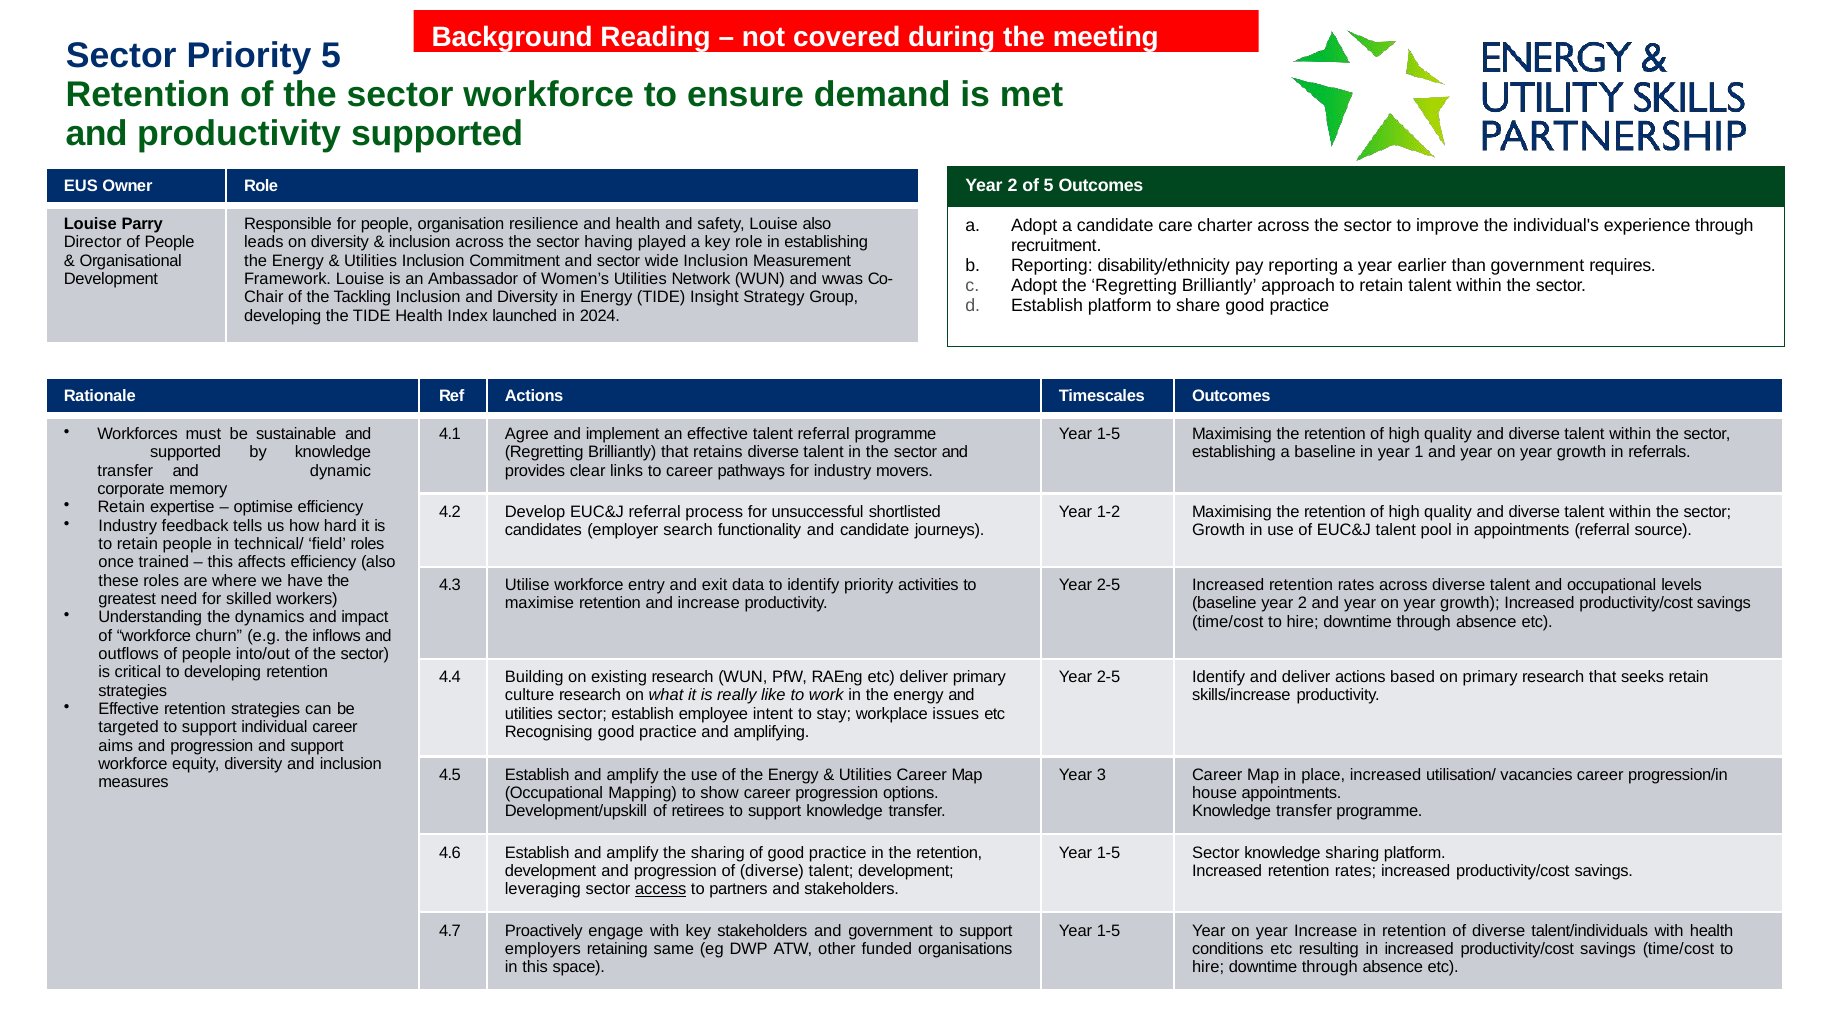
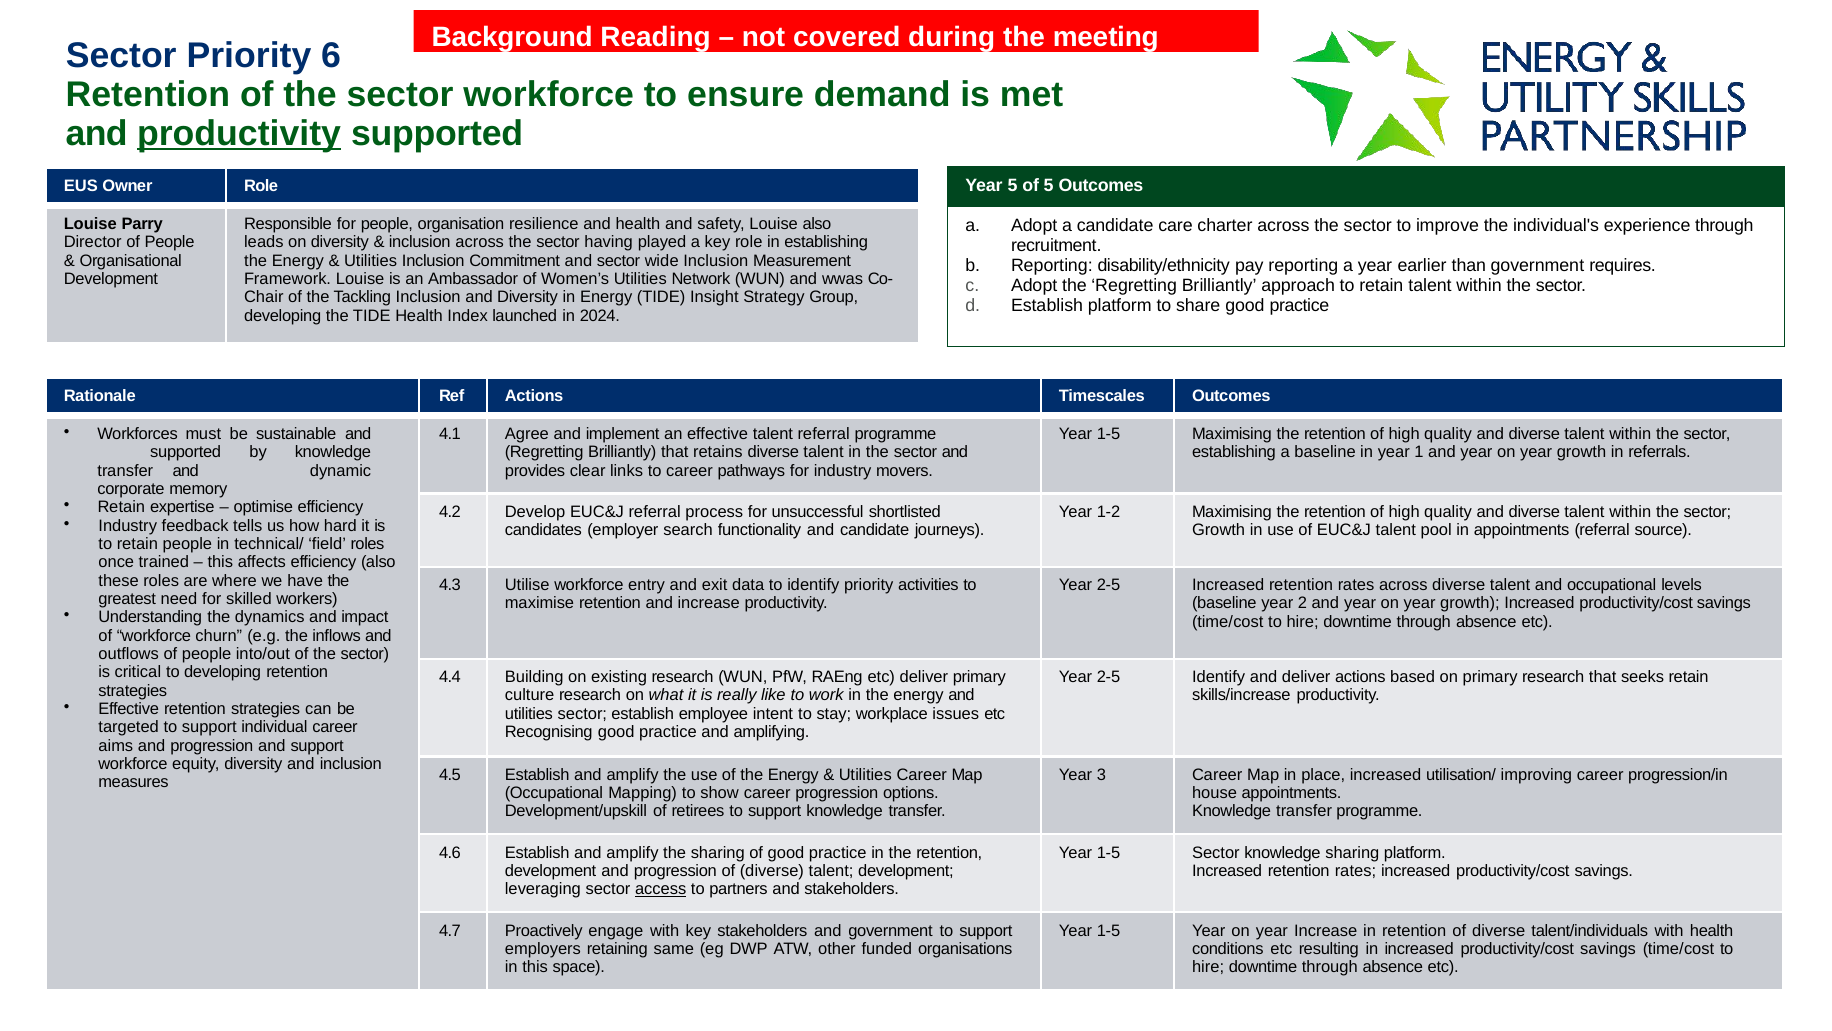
Priority 5: 5 -> 6
productivity at (239, 133) underline: none -> present
2 at (1013, 186): 2 -> 5
vacancies: vacancies -> improving
